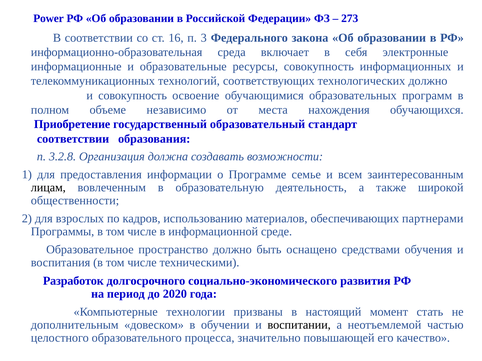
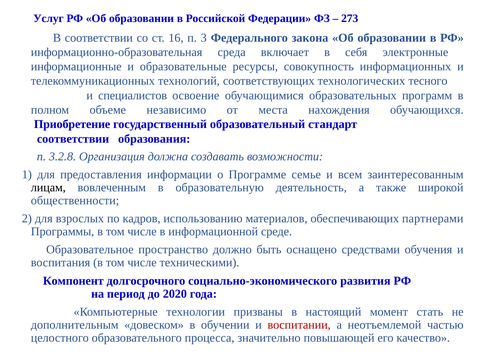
Рower: Рower -> Услуг
технологических должно: должно -> тесного
и совокупность: совокупность -> специалистов
Разработок: Разработок -> Компонент
воспитании colour: black -> red
